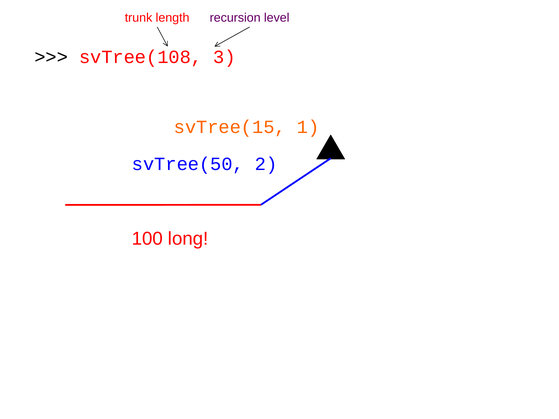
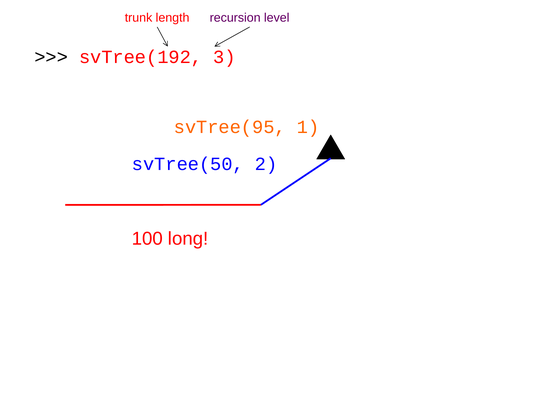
svTree(108: svTree(108 -> svTree(192
svTree(15: svTree(15 -> svTree(95
